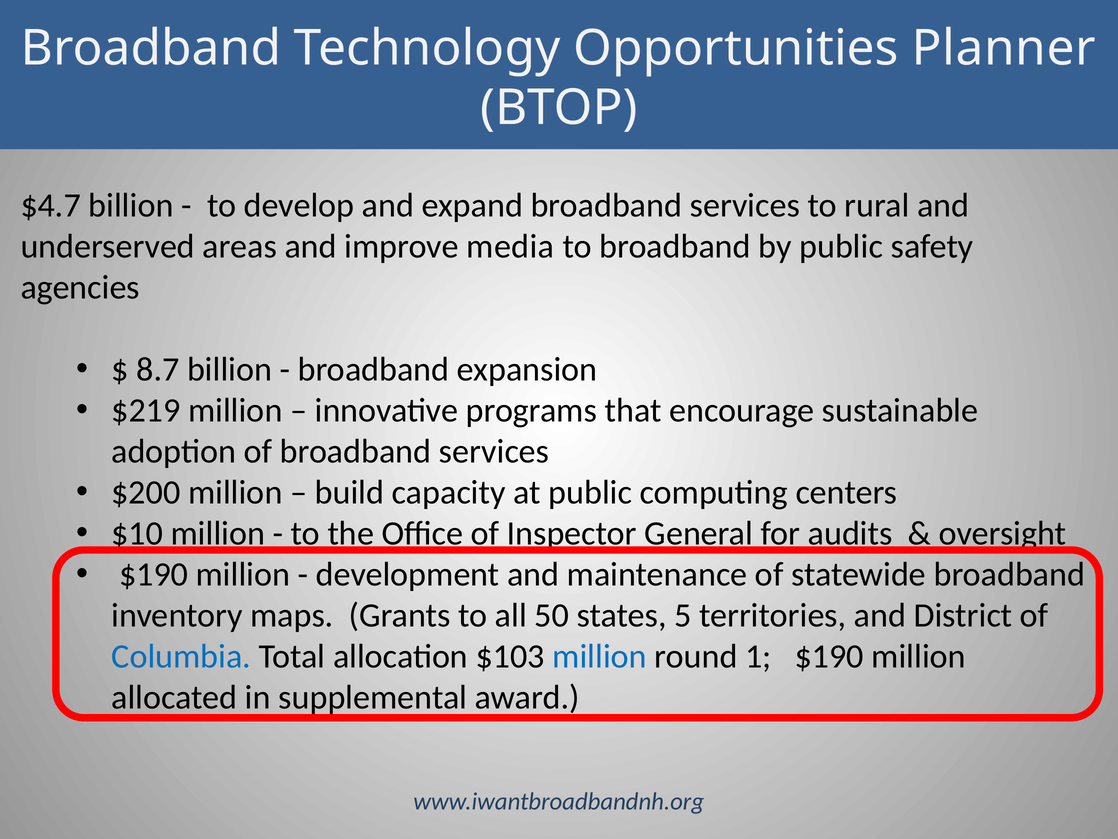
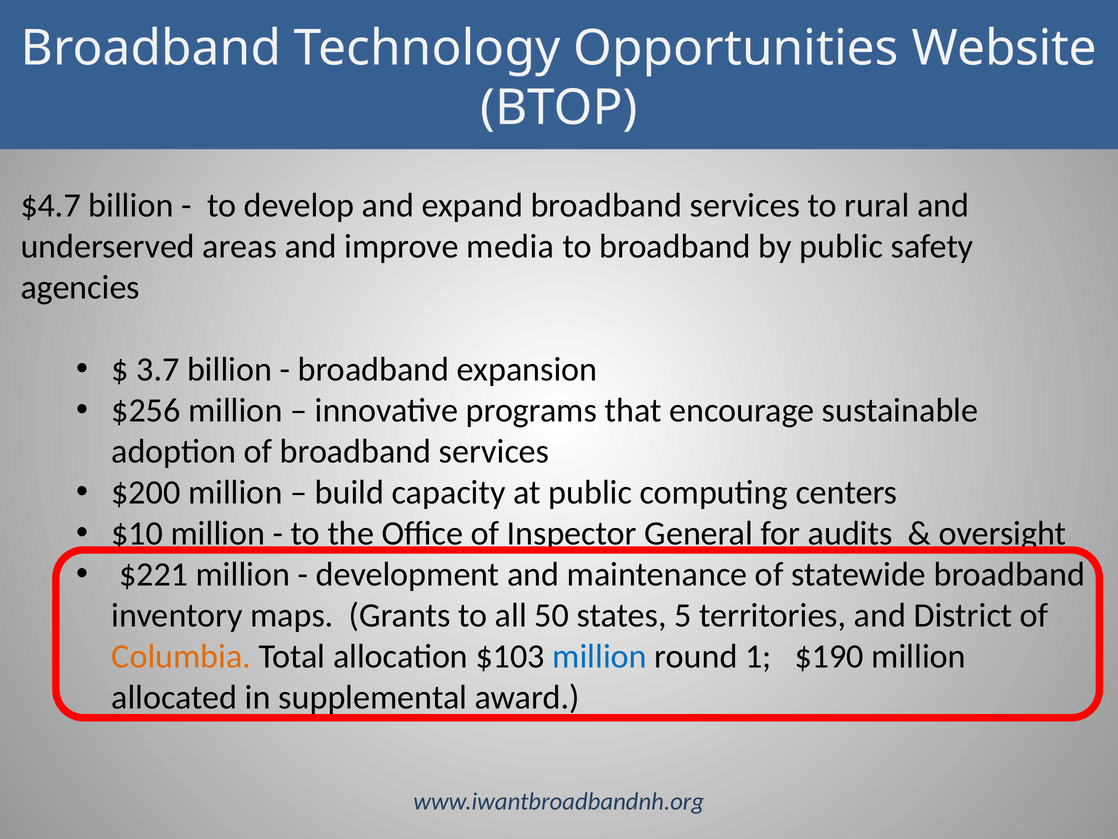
Planner: Planner -> Website
8.7: 8.7 -> 3.7
$219: $219 -> $256
$190 at (154, 574): $190 -> $221
Columbia colour: blue -> orange
